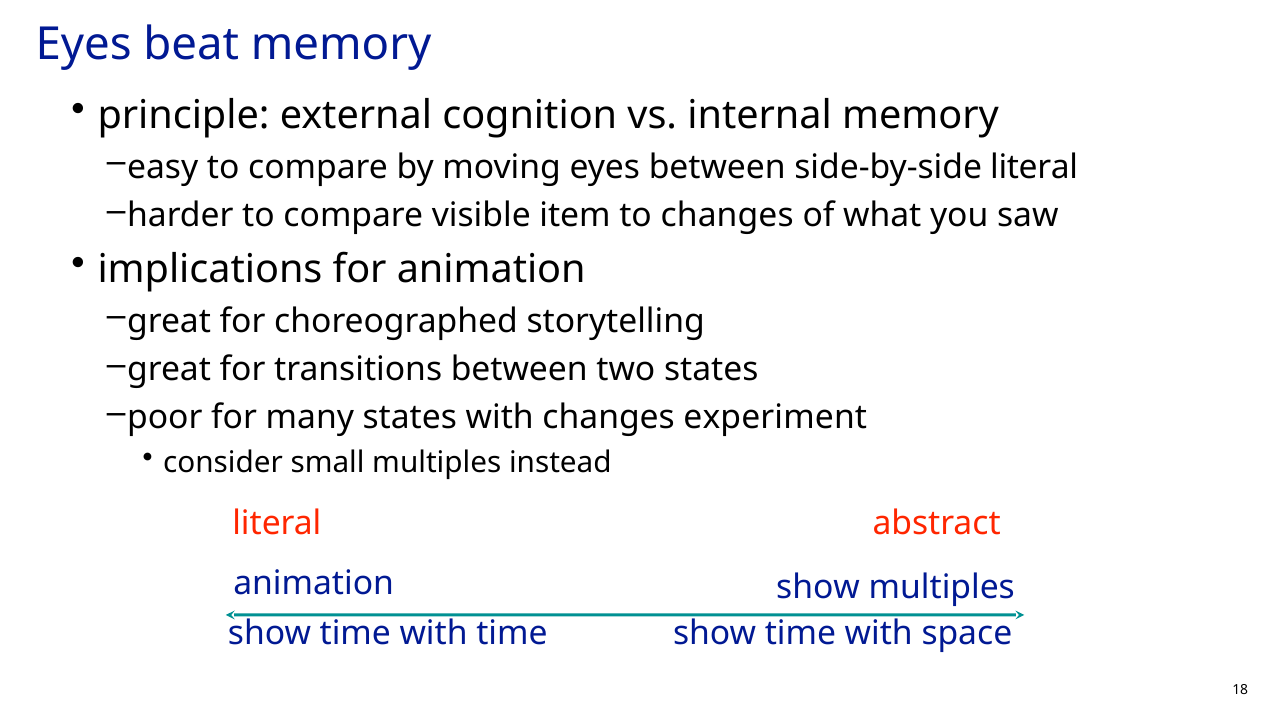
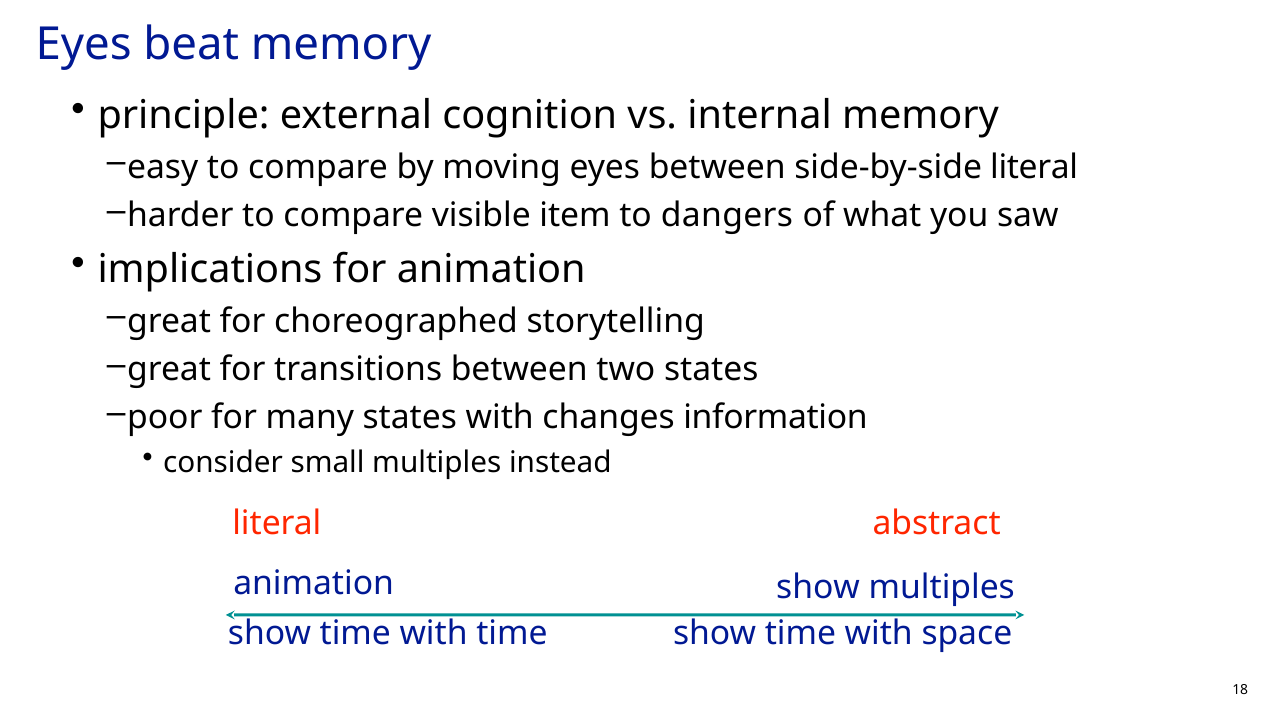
to changes: changes -> dangers
experiment: experiment -> information
